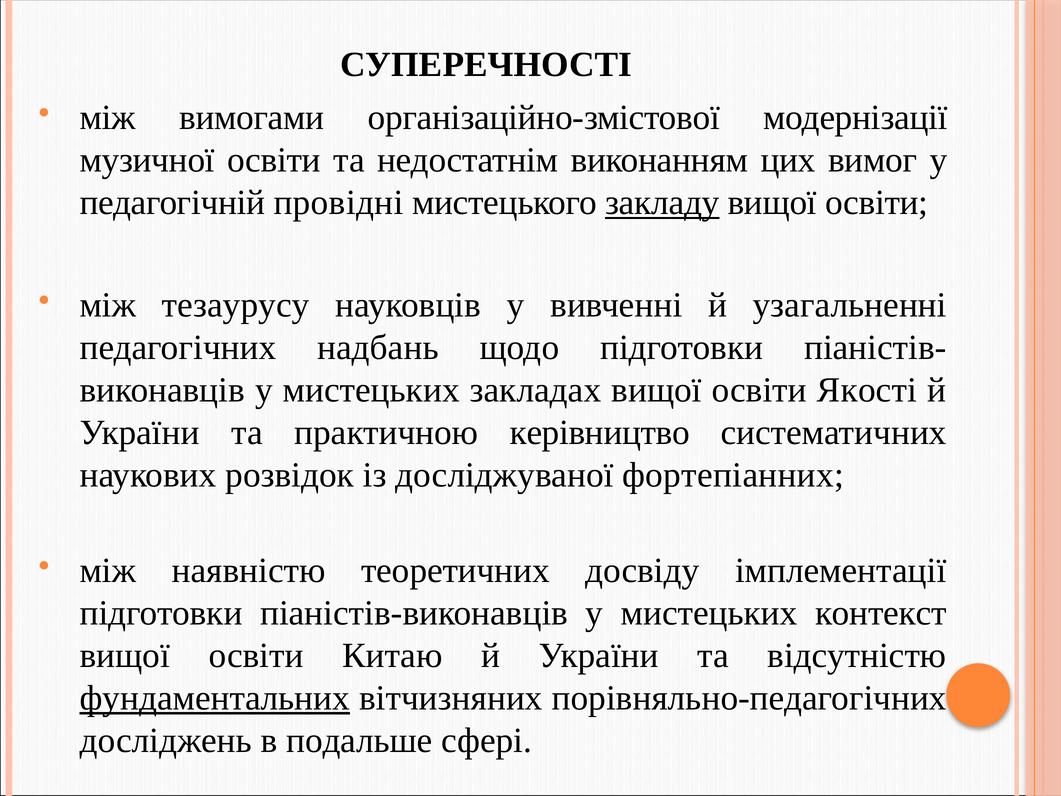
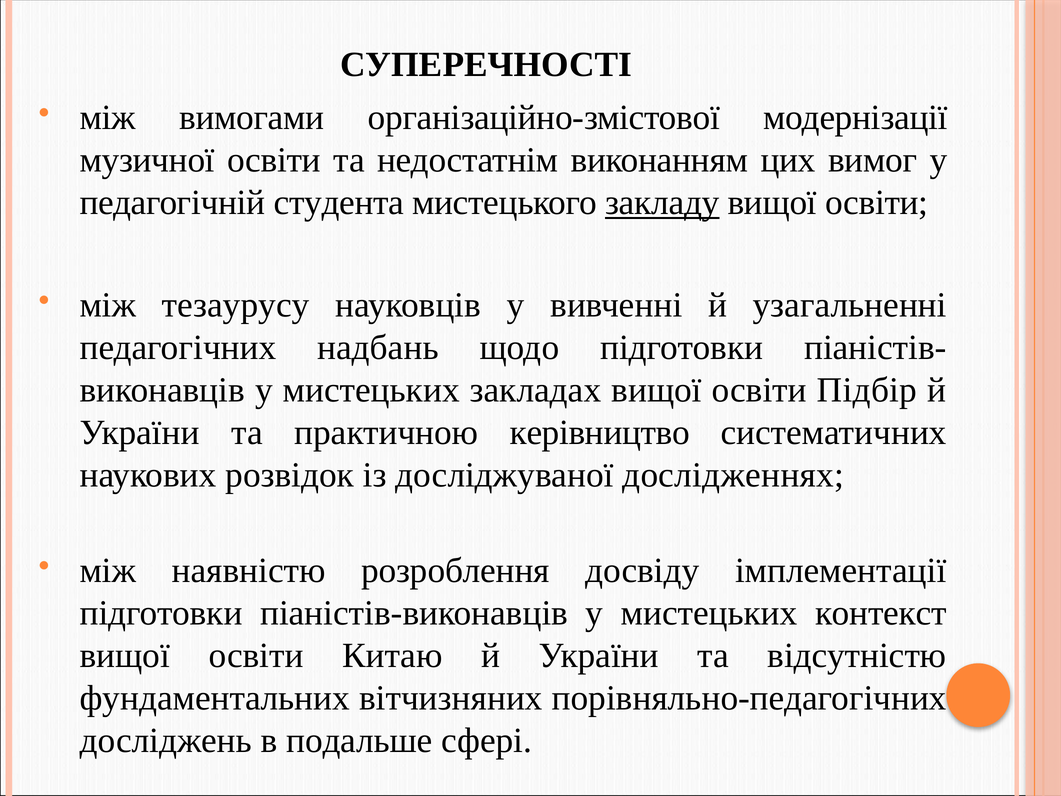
провідні: провідні -> студента
Якості: Якості -> Підбір
фортепіанних: фортепіанних -> дослідженнях
теоретичних: теоретичних -> розроблення
фундаментальних underline: present -> none
